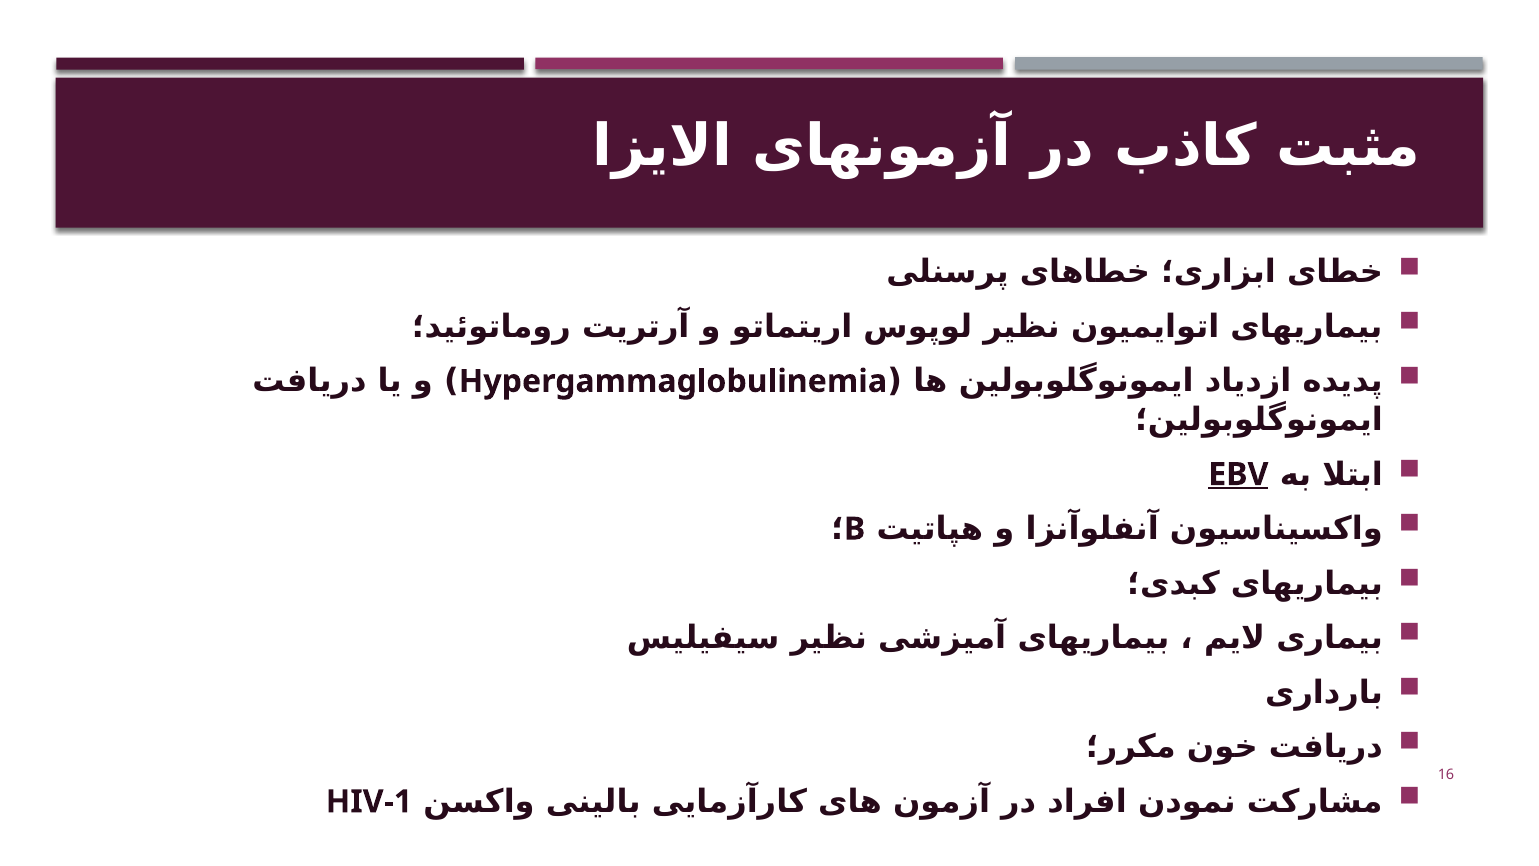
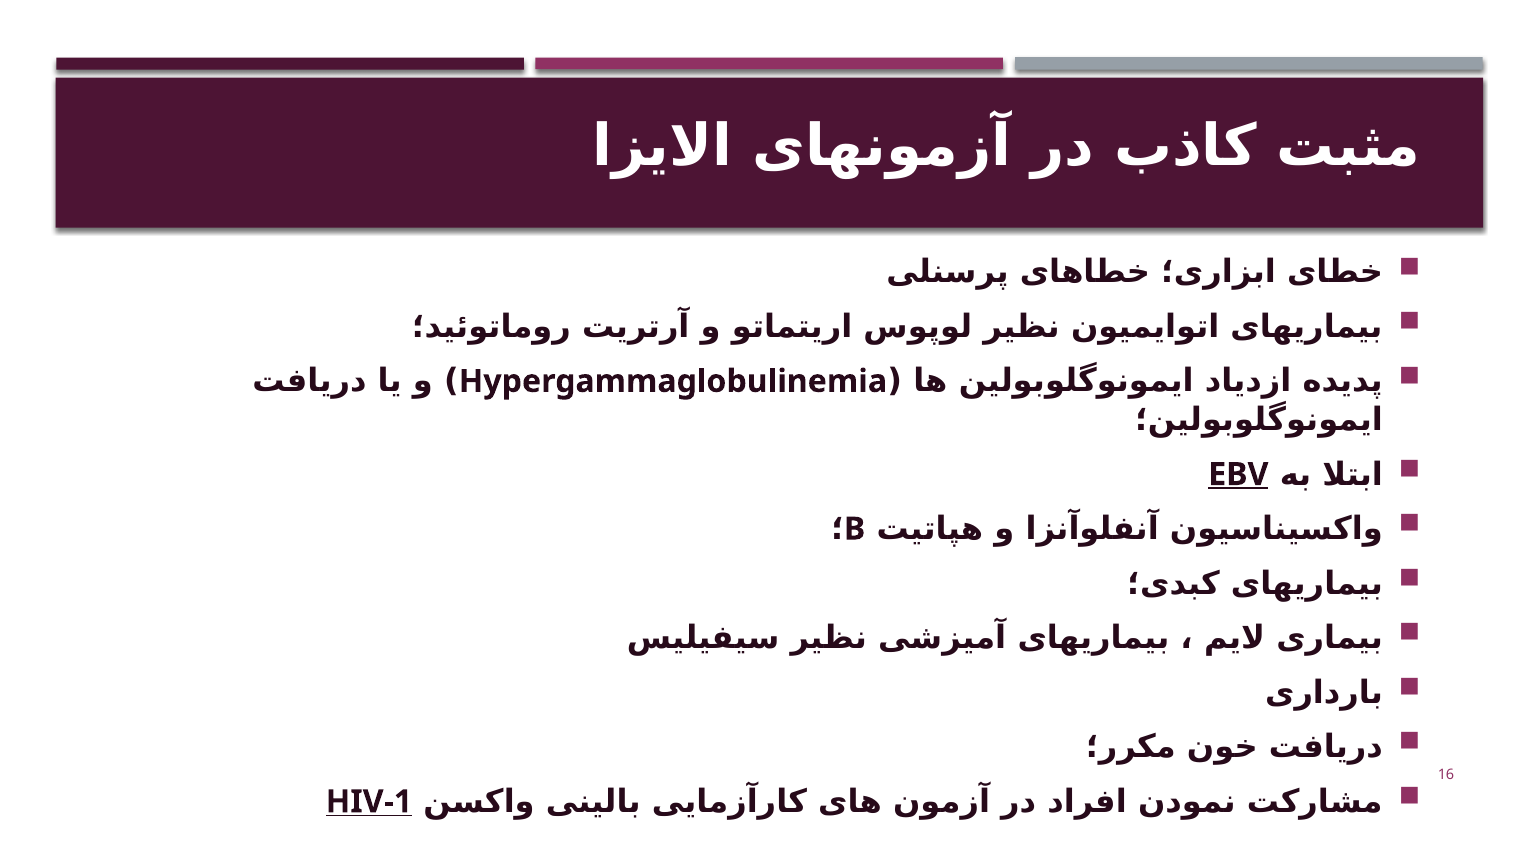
HIV-1 underline: none -> present
